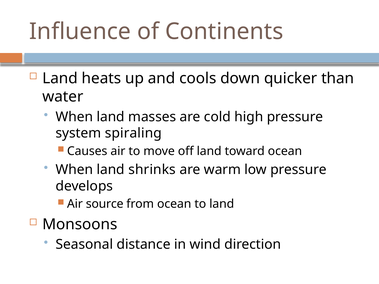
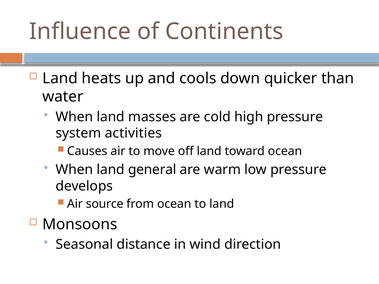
spiraling: spiraling -> activities
shrinks: shrinks -> general
